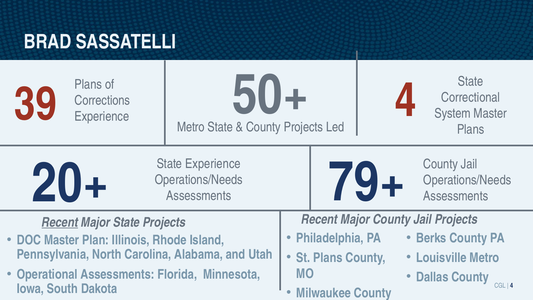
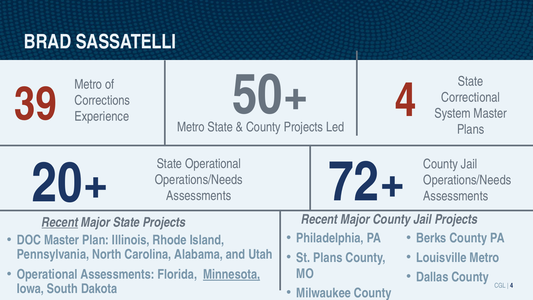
Plans at (88, 84): Plans -> Metro
State Experience: Experience -> Operational
79+: 79+ -> 72+
Minnesota underline: none -> present
